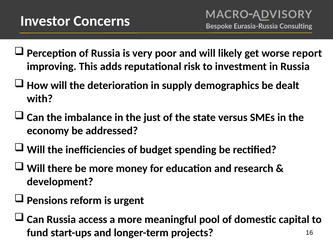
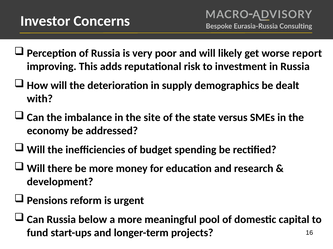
just: just -> site
access: access -> below
